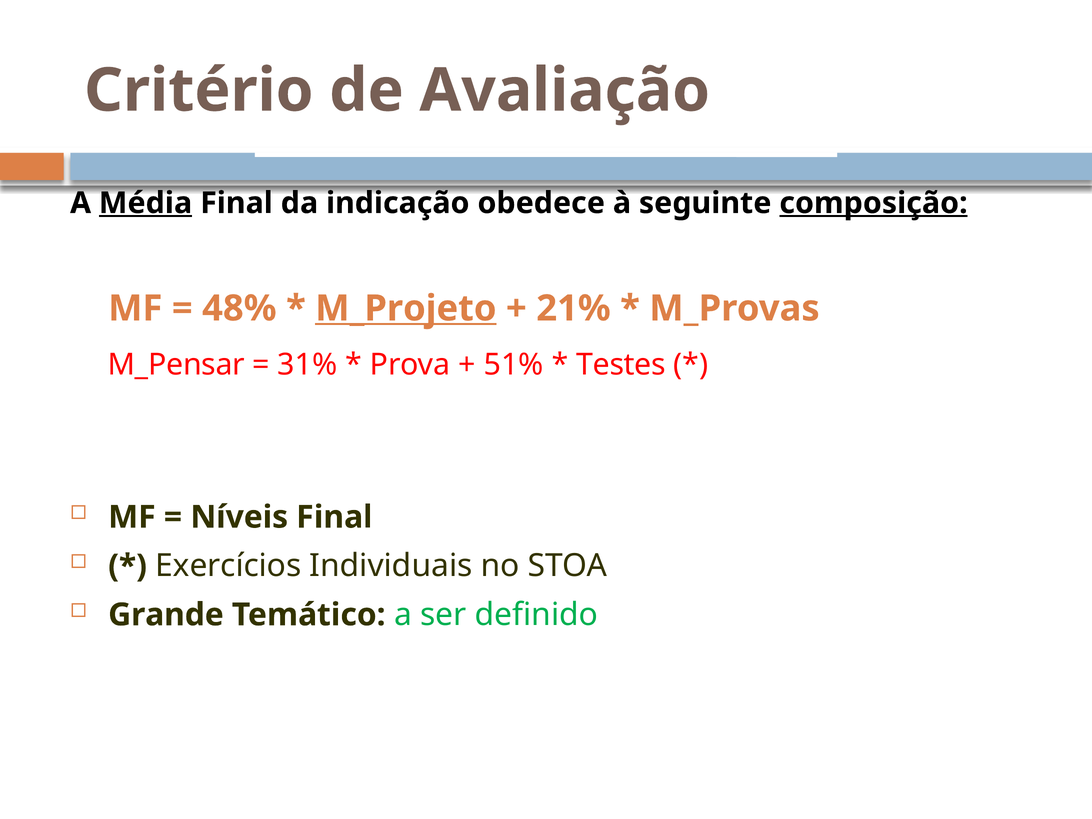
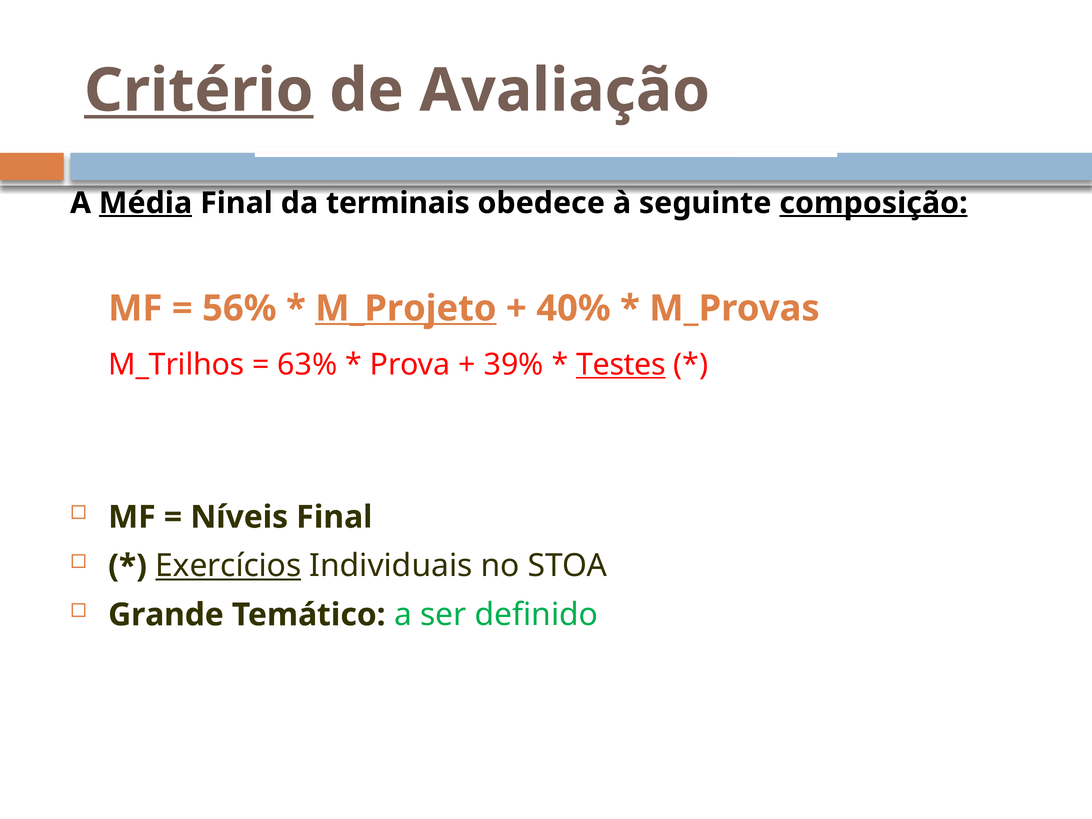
Critério underline: none -> present
indicação: indicação -> terminais
48%: 48% -> 56%
21%: 21% -> 40%
M_Pensar: M_Pensar -> M_Trilhos
31%: 31% -> 63%
51%: 51% -> 39%
Testes underline: none -> present
Exercícios underline: none -> present
